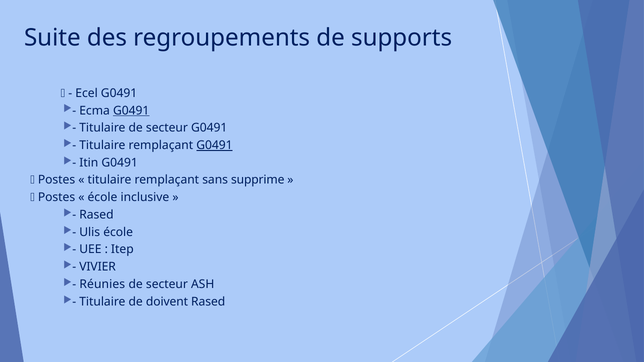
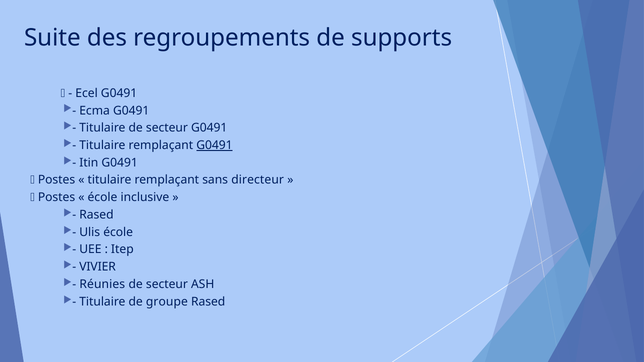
G0491 at (131, 111) underline: present -> none
supprime: supprime -> directeur
doivent: doivent -> groupe
